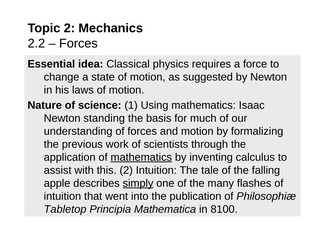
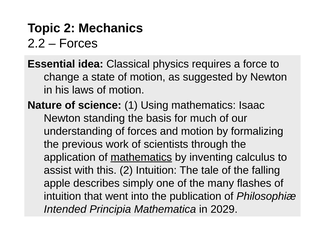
simply underline: present -> none
Tabletop: Tabletop -> Intended
8100: 8100 -> 2029
